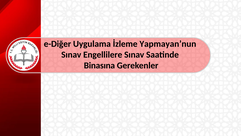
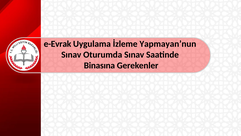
e-Diğer: e-Diğer -> e-Evrak
Engellilere: Engellilere -> Oturumda
